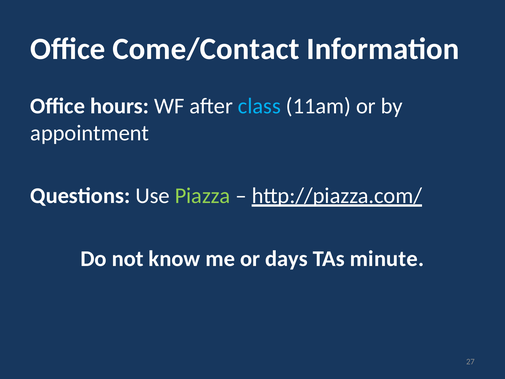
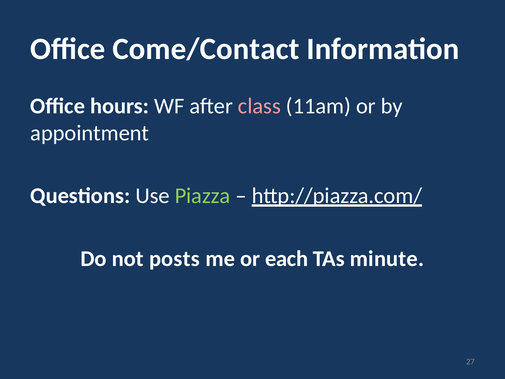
class colour: light blue -> pink
know: know -> posts
days: days -> each
